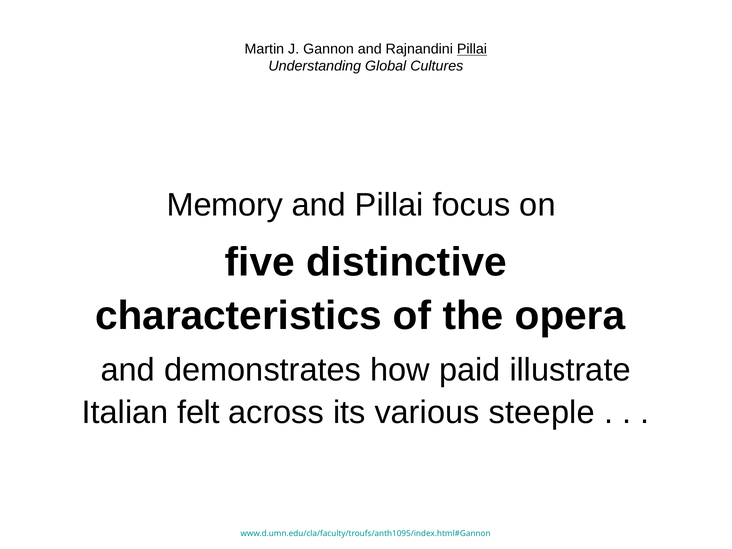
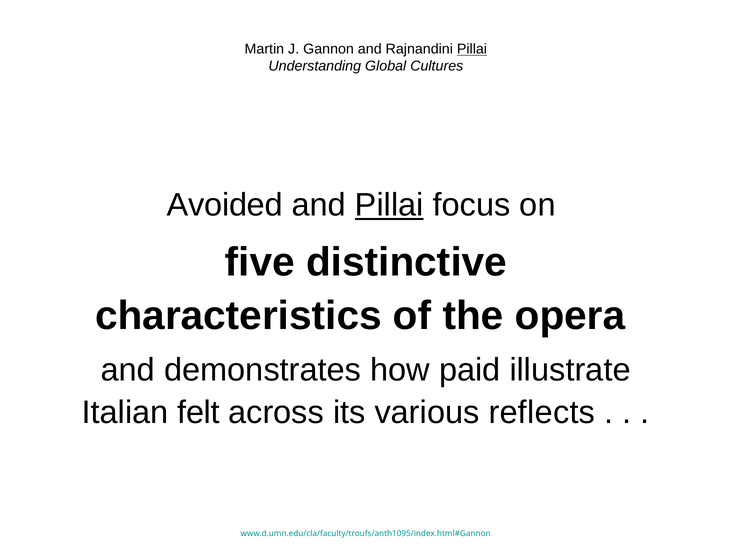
Memory: Memory -> Avoided
Pillai at (389, 205) underline: none -> present
steeple: steeple -> reflects
